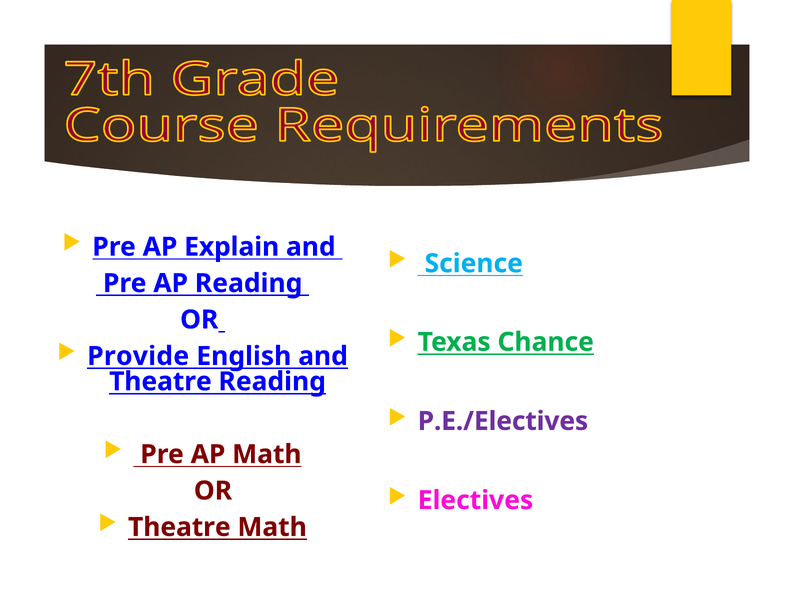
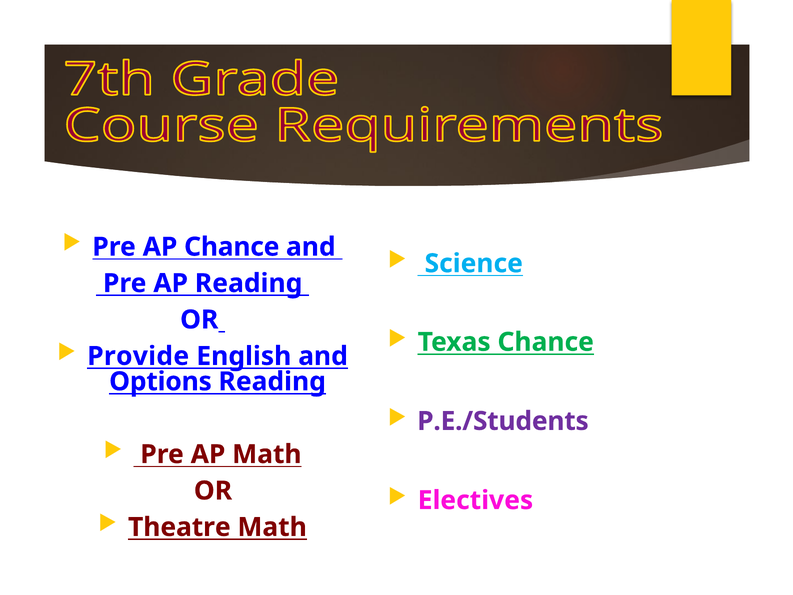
AP Explain: Explain -> Chance
Theatre at (160, 381): Theatre -> Options
P.E./Electives: P.E./Electives -> P.E./Students
